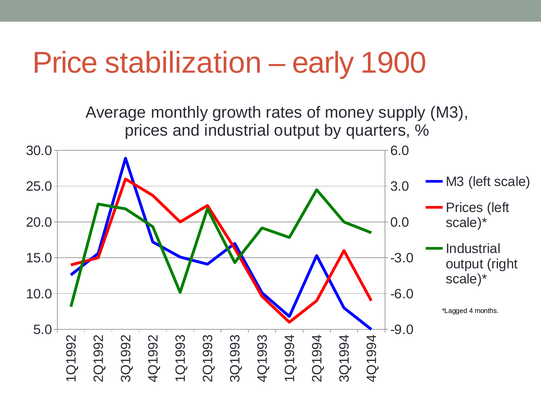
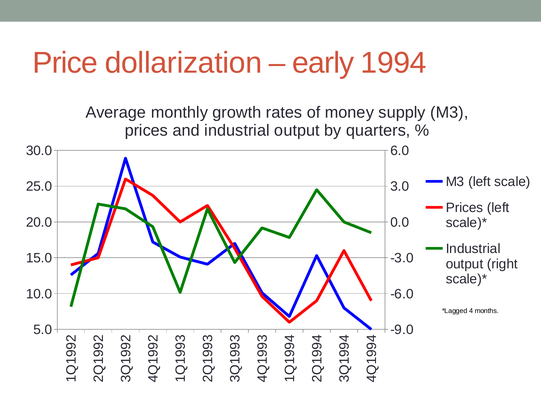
stabilization: stabilization -> dollarization
1900: 1900 -> 1994
